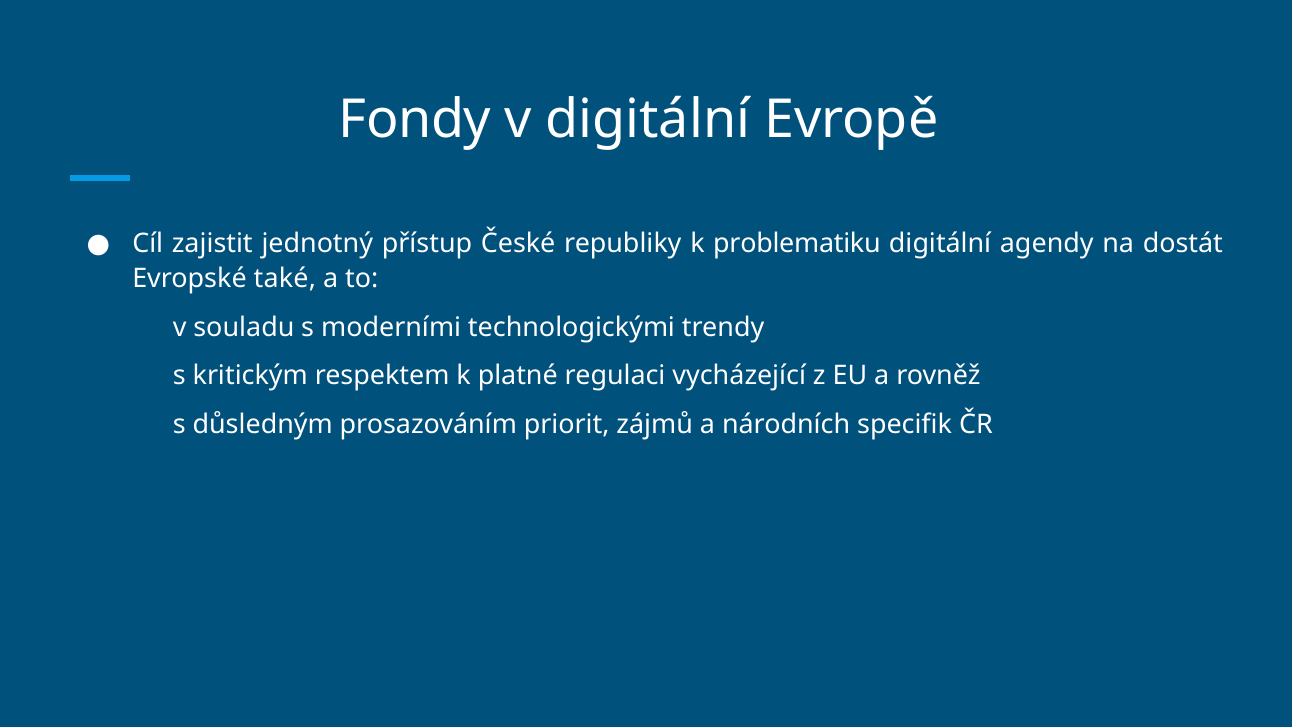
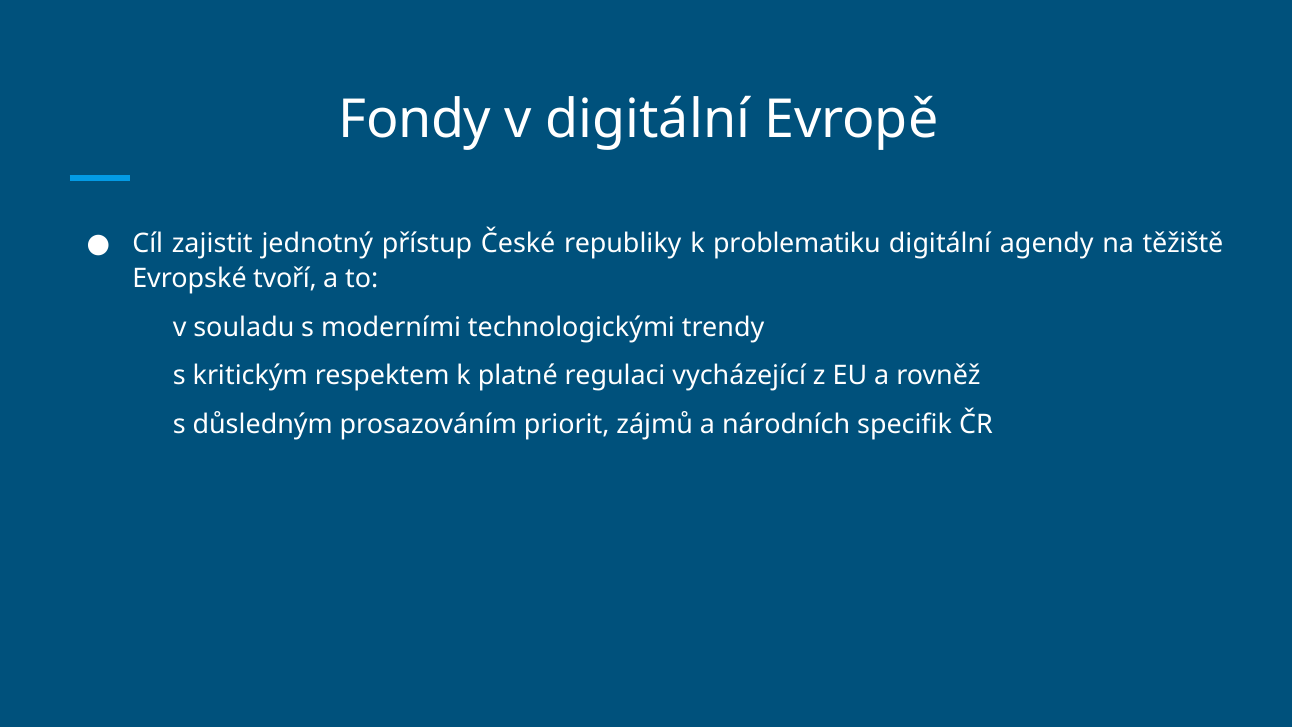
dostát: dostát -> těžiště
také: také -> tvoří
